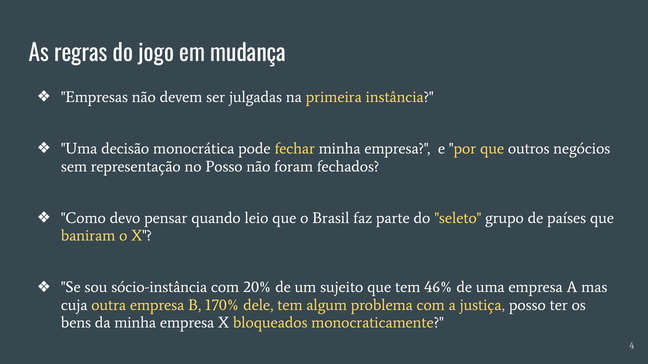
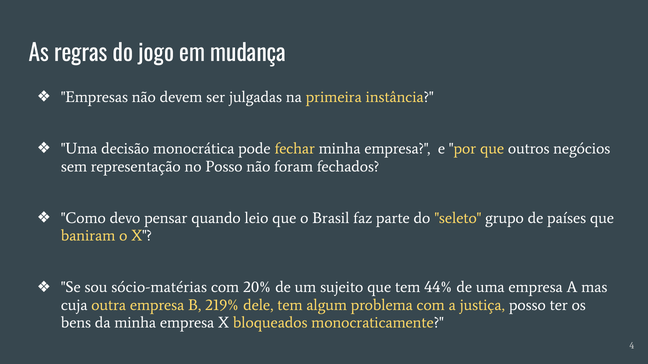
sócio-instância: sócio-instância -> sócio-matérias
46%: 46% -> 44%
170%: 170% -> 219%
